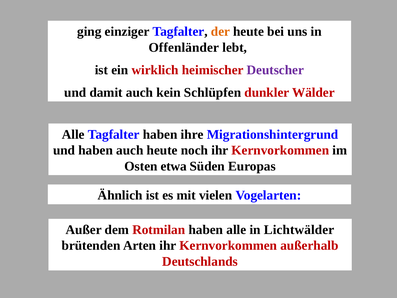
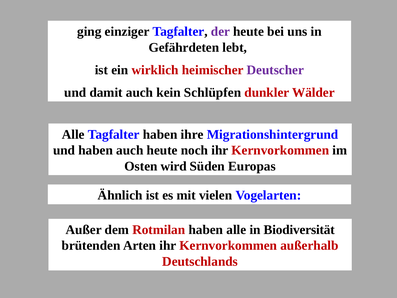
der colour: orange -> purple
Offenländer: Offenländer -> Gefährdeten
etwa: etwa -> wird
Lichtwälder: Lichtwälder -> Biodiversität
